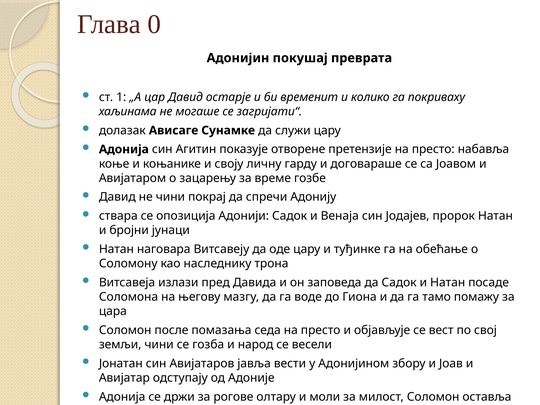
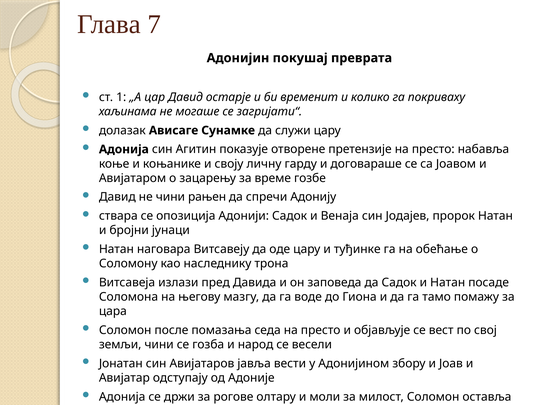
0: 0 -> 7
покрај: покрај -> рањен
